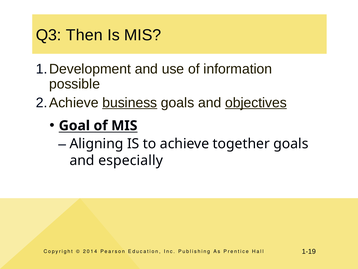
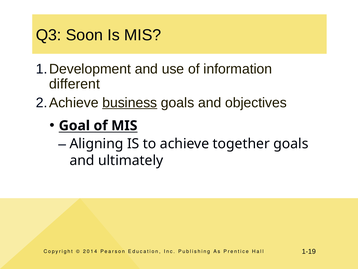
Then: Then -> Soon
possible: possible -> different
objectives underline: present -> none
especially: especially -> ultimately
